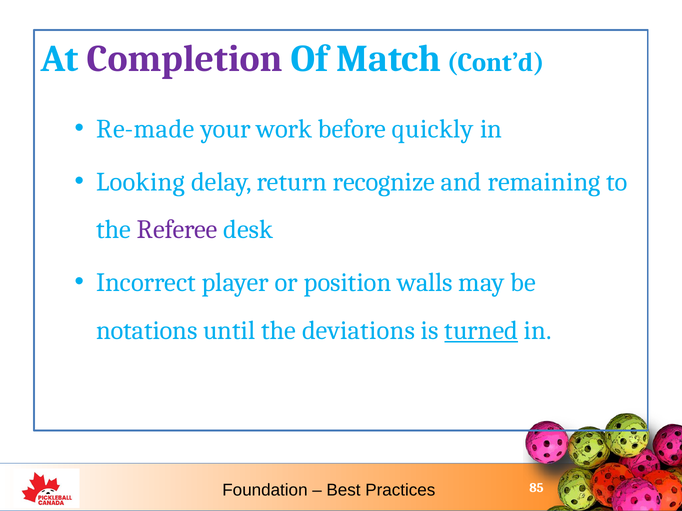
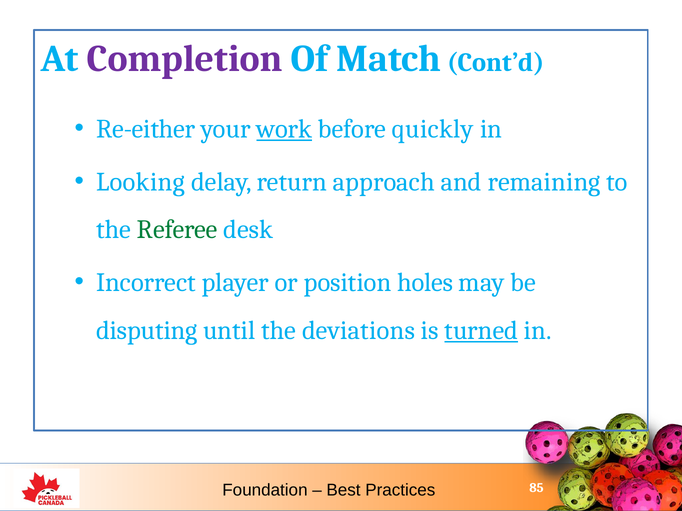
Re-made: Re-made -> Re-either
work underline: none -> present
recognize: recognize -> approach
Referee colour: purple -> green
walls: walls -> holes
notations: notations -> disputing
